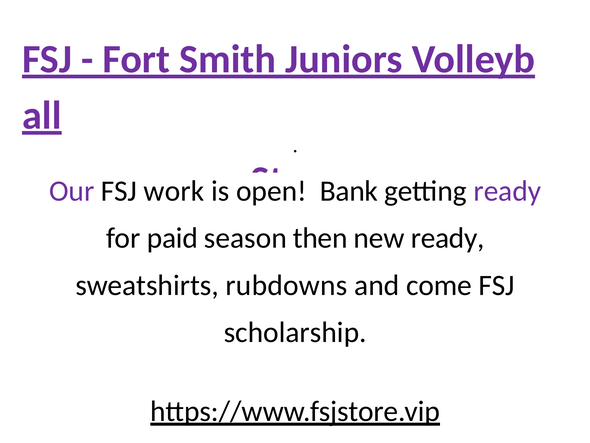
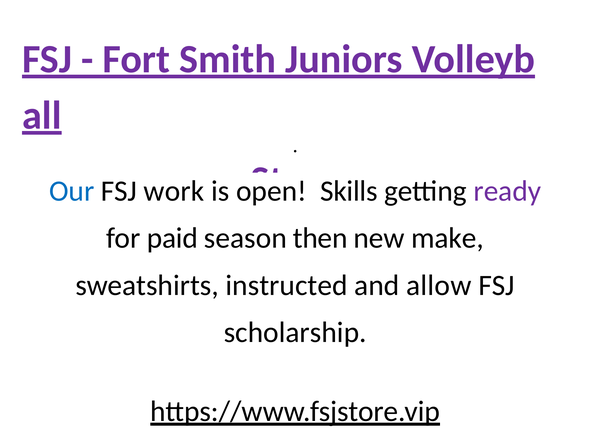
Our colour: purple -> blue
Bank: Bank -> Skills
new ready: ready -> make
rubdowns: rubdowns -> instructed
come: come -> allow
